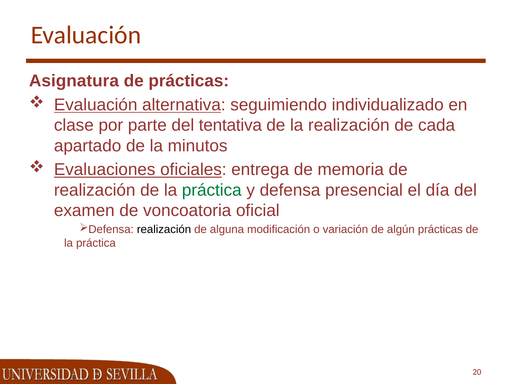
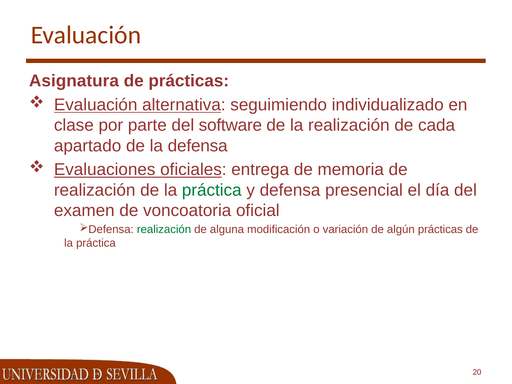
tentativa: tentativa -> software
la minutos: minutos -> defensa
realización at (164, 230) colour: black -> green
